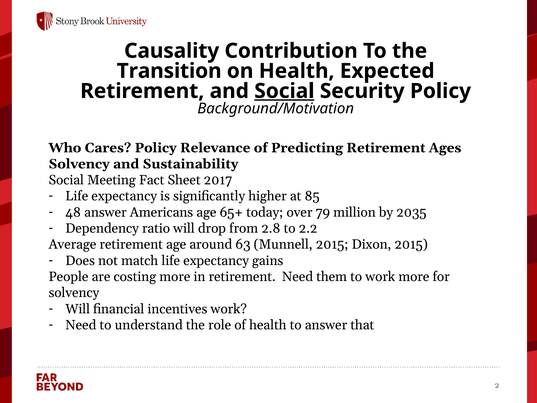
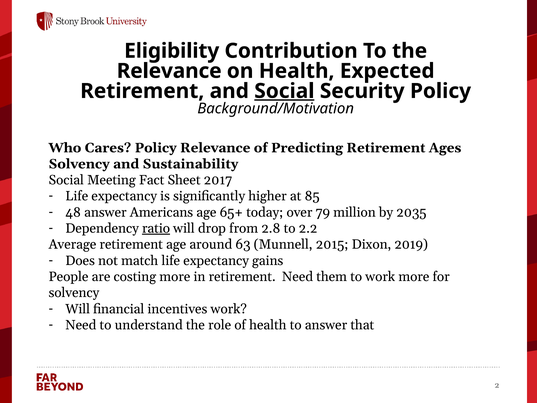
Causality: Causality -> Eligibility
Transition at (169, 71): Transition -> Relevance
ratio underline: none -> present
Dixon 2015: 2015 -> 2019
